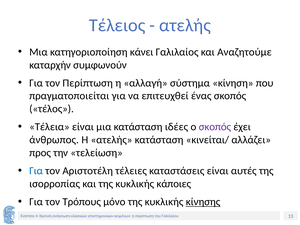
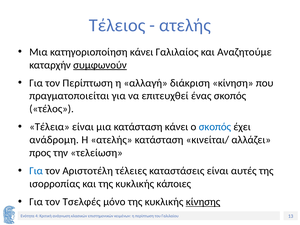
συμφωνούν underline: none -> present
σύστημα: σύστημα -> διάκριση
κατάσταση ιδέες: ιδέες -> κάνει
σκοπός at (215, 127) colour: purple -> blue
άνθρωπος: άνθρωπος -> ανάδρομη
Τρόπους: Τρόπους -> Τσελφές
